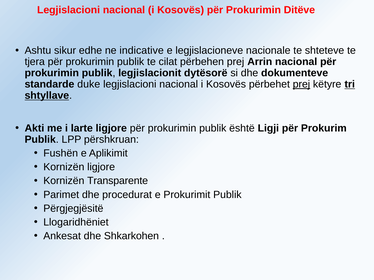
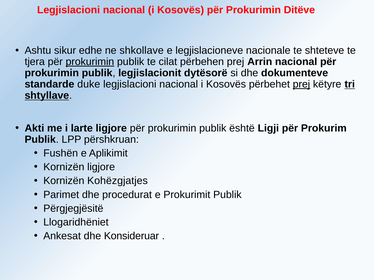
indicative: indicative -> shkollave
prokurimin at (90, 62) underline: none -> present
Transparente: Transparente -> Kohëzgjatjes
Shkarkohen: Shkarkohen -> Konsideruar
